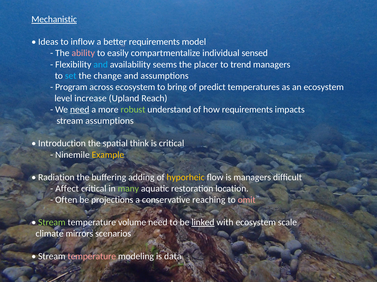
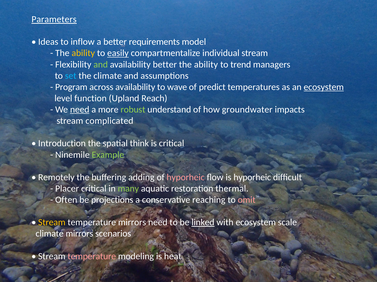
Mechanistic: Mechanistic -> Parameters
ability at (83, 53) colour: pink -> yellow
easily underline: none -> present
individual sensed: sensed -> stream
and at (101, 65) colour: light blue -> light green
availability seems: seems -> better
placer at (206, 65): placer -> ability
the change: change -> climate
across ecosystem: ecosystem -> availability
bring: bring -> wave
ecosystem at (324, 87) underline: none -> present
increase: increase -> function
how requirements: requirements -> groundwater
stream assumptions: assumptions -> complicated
Example colour: yellow -> light green
Radiation: Radiation -> Remotely
hyporheic at (186, 178) colour: yellow -> pink
is managers: managers -> hyporheic
Affect: Affect -> Placer
location: location -> thermal
Stream at (52, 223) colour: light green -> yellow
temperature volume: volume -> mirrors
data: data -> heat
